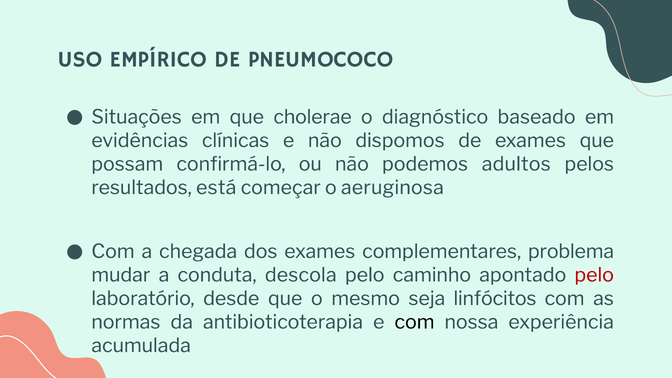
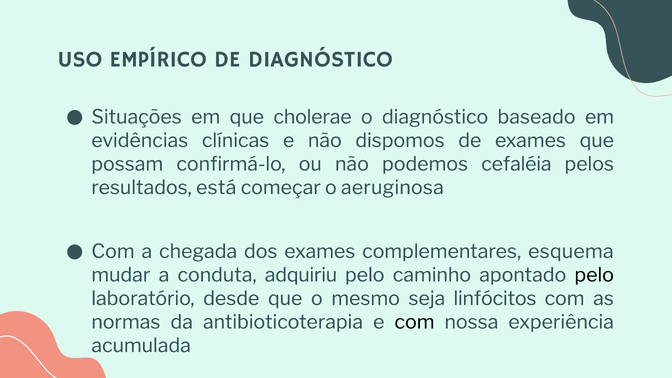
DE PNEUMOCOCO: PNEUMOCOCO -> DIAGNÓSTICO
adultos: adultos -> cefaléia
problema: problema -> esquema
descola: descola -> adquiriu
pelo at (594, 275) colour: red -> black
